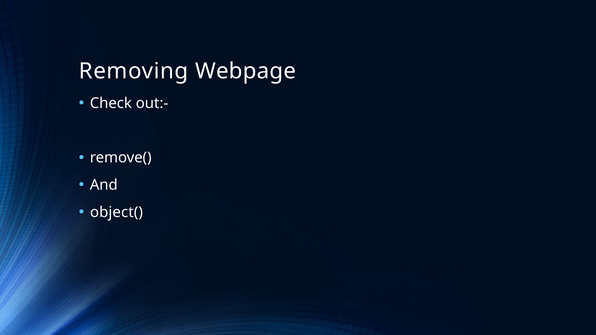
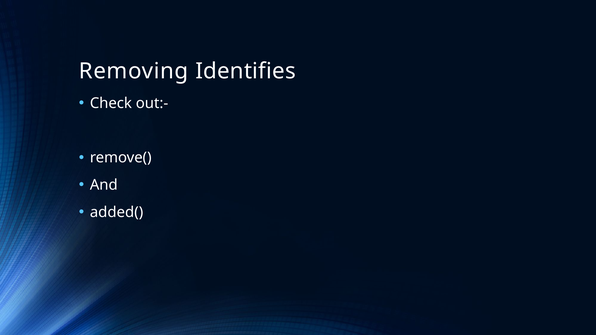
Webpage: Webpage -> Identifies
object(: object( -> added(
